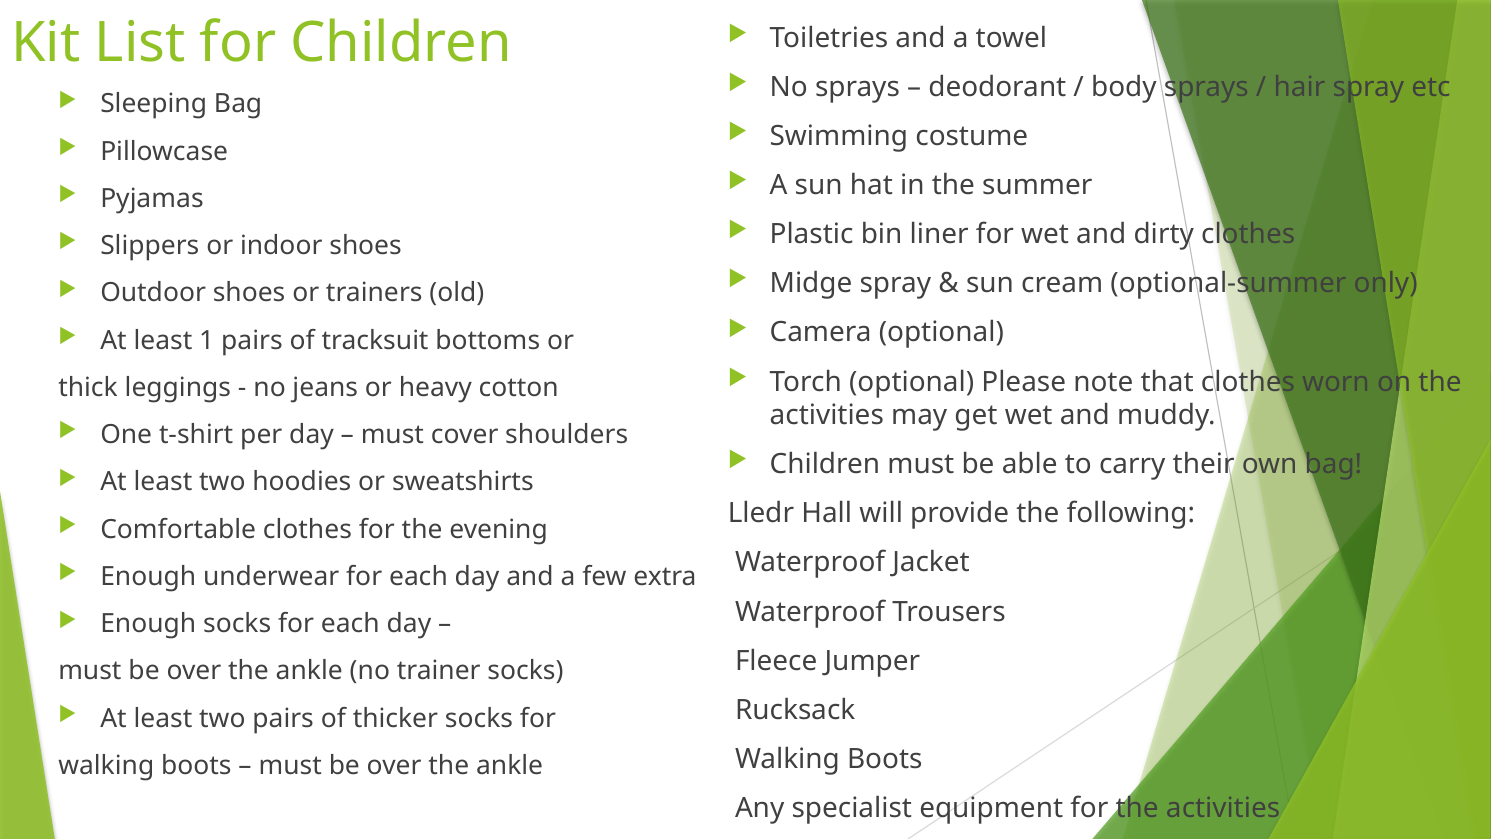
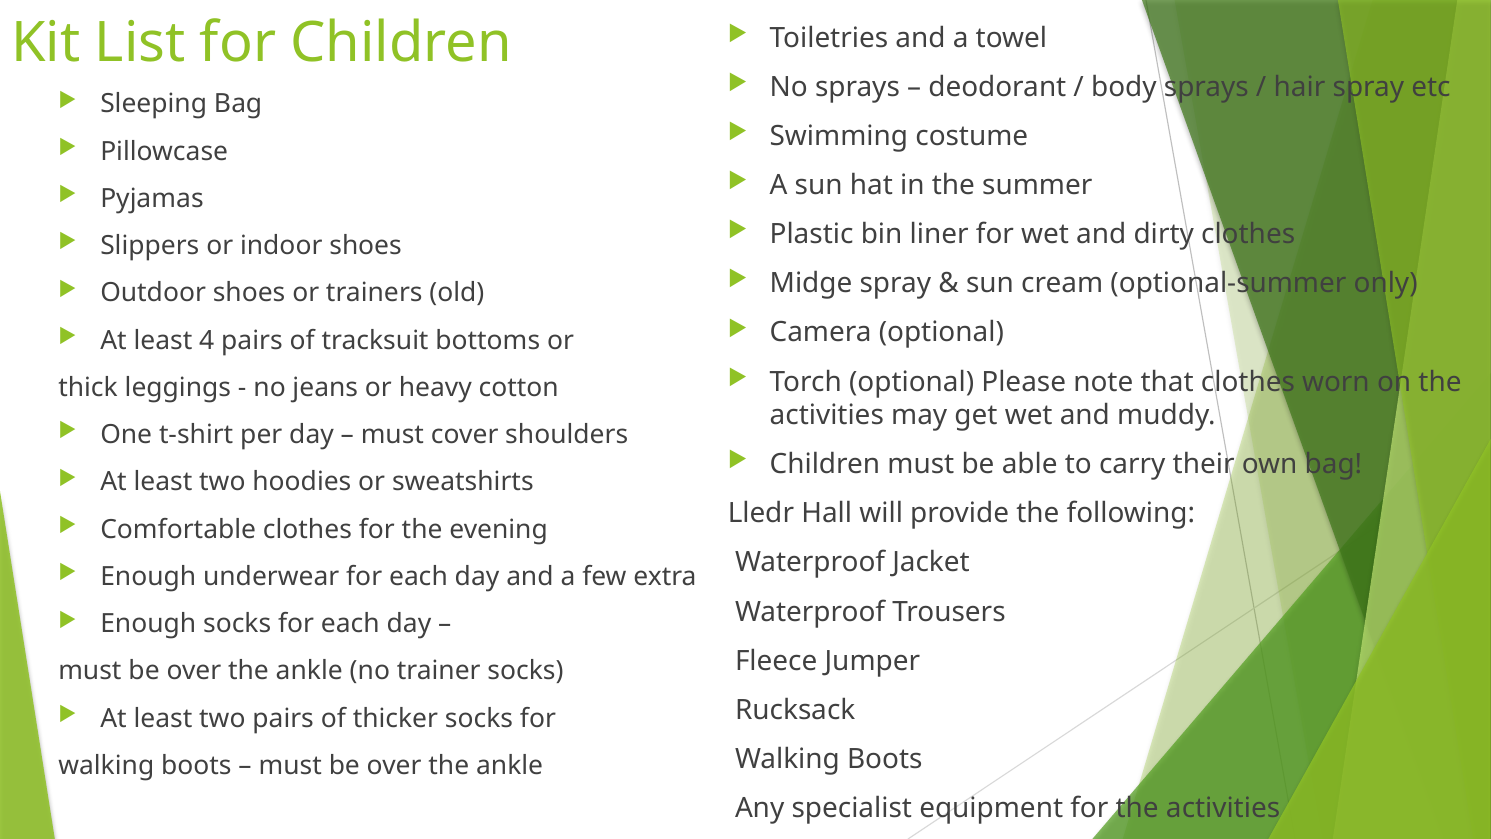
1: 1 -> 4
